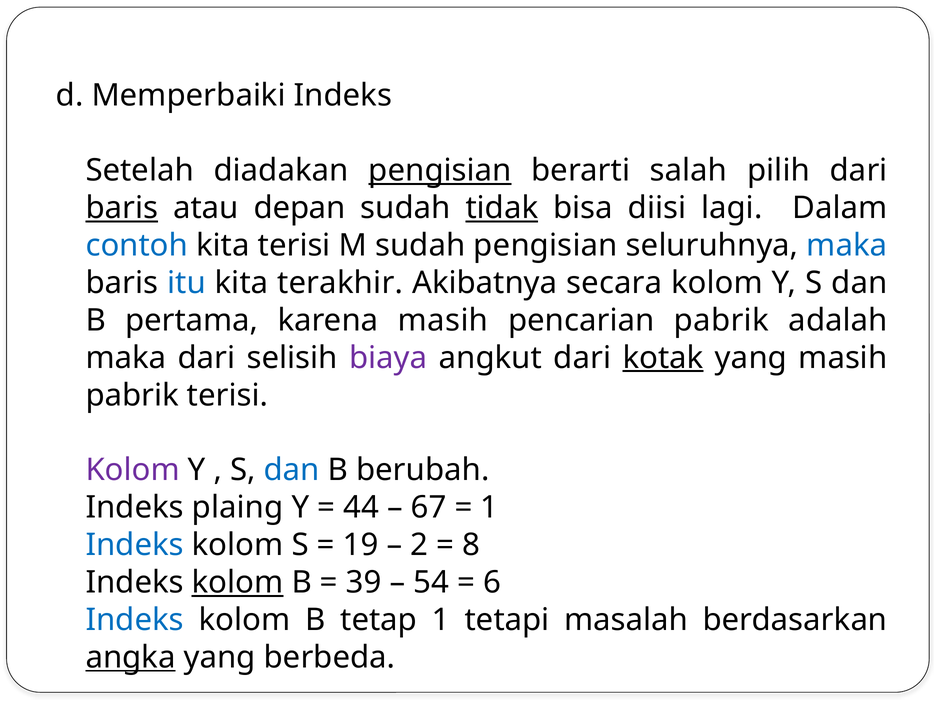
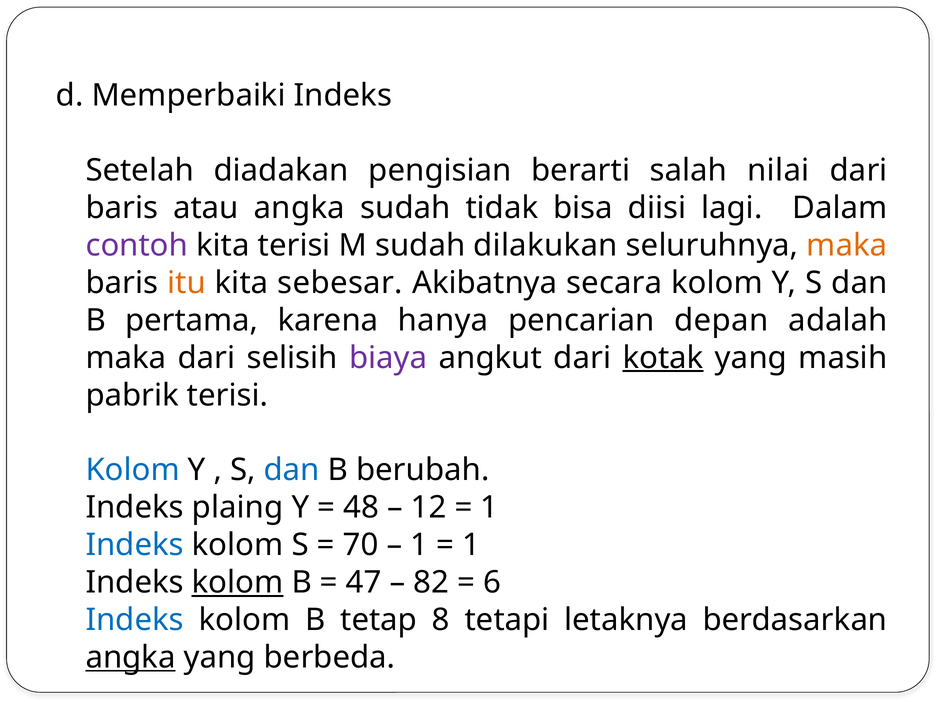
pengisian at (440, 171) underline: present -> none
pilih: pilih -> nilai
baris at (122, 208) underline: present -> none
atau depan: depan -> angka
tidak underline: present -> none
contoh colour: blue -> purple
sudah pengisian: pengisian -> dilakukan
maka at (847, 245) colour: blue -> orange
itu colour: blue -> orange
terakhir: terakhir -> sebesar
karena masih: masih -> hanya
pencarian pabrik: pabrik -> depan
Kolom at (133, 470) colour: purple -> blue
44: 44 -> 48
67: 67 -> 12
19: 19 -> 70
2 at (419, 545): 2 -> 1
8 at (471, 545): 8 -> 1
39: 39 -> 47
54: 54 -> 82
tetap 1: 1 -> 8
masalah: masalah -> letaknya
